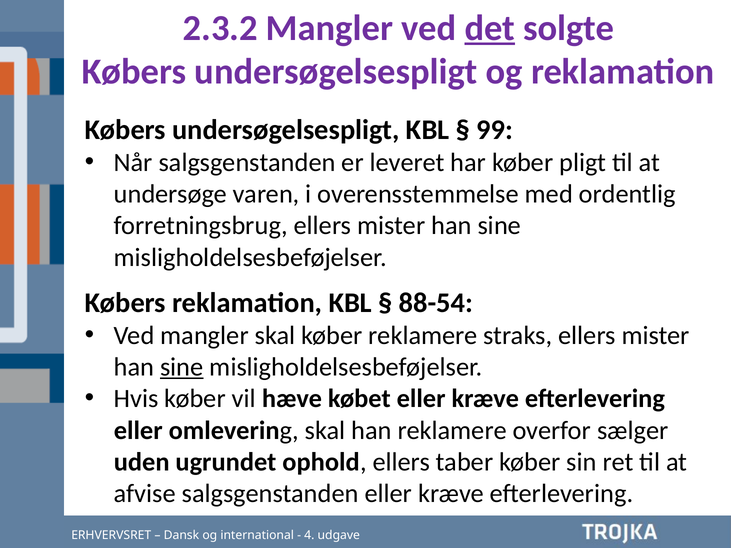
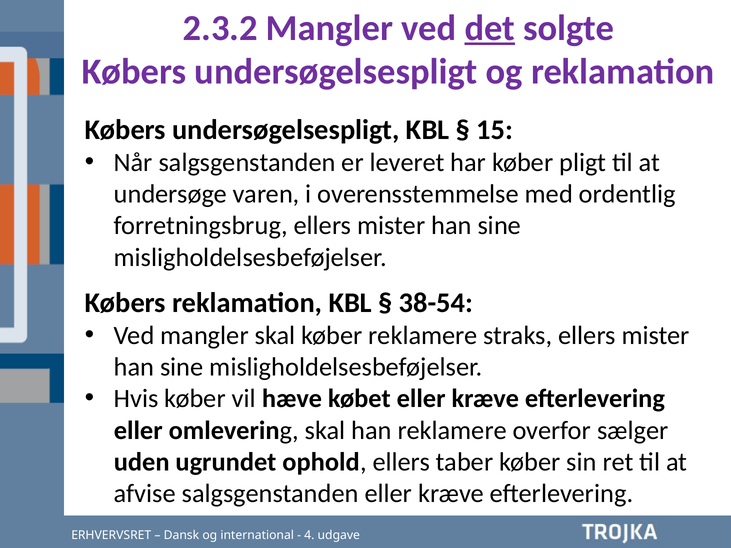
99: 99 -> 15
88-54: 88-54 -> 38-54
sine at (182, 367) underline: present -> none
